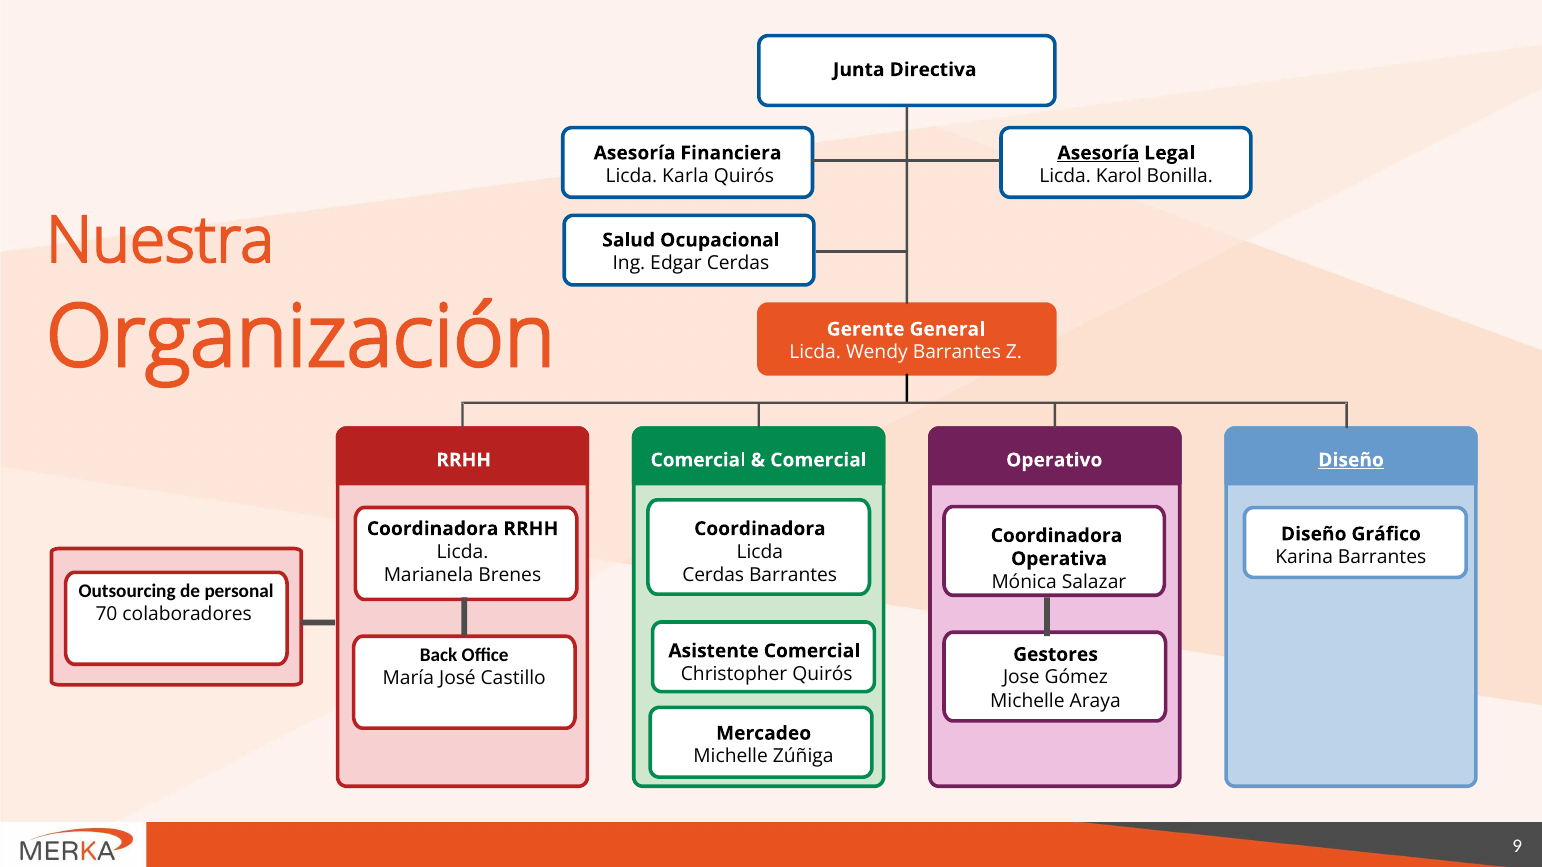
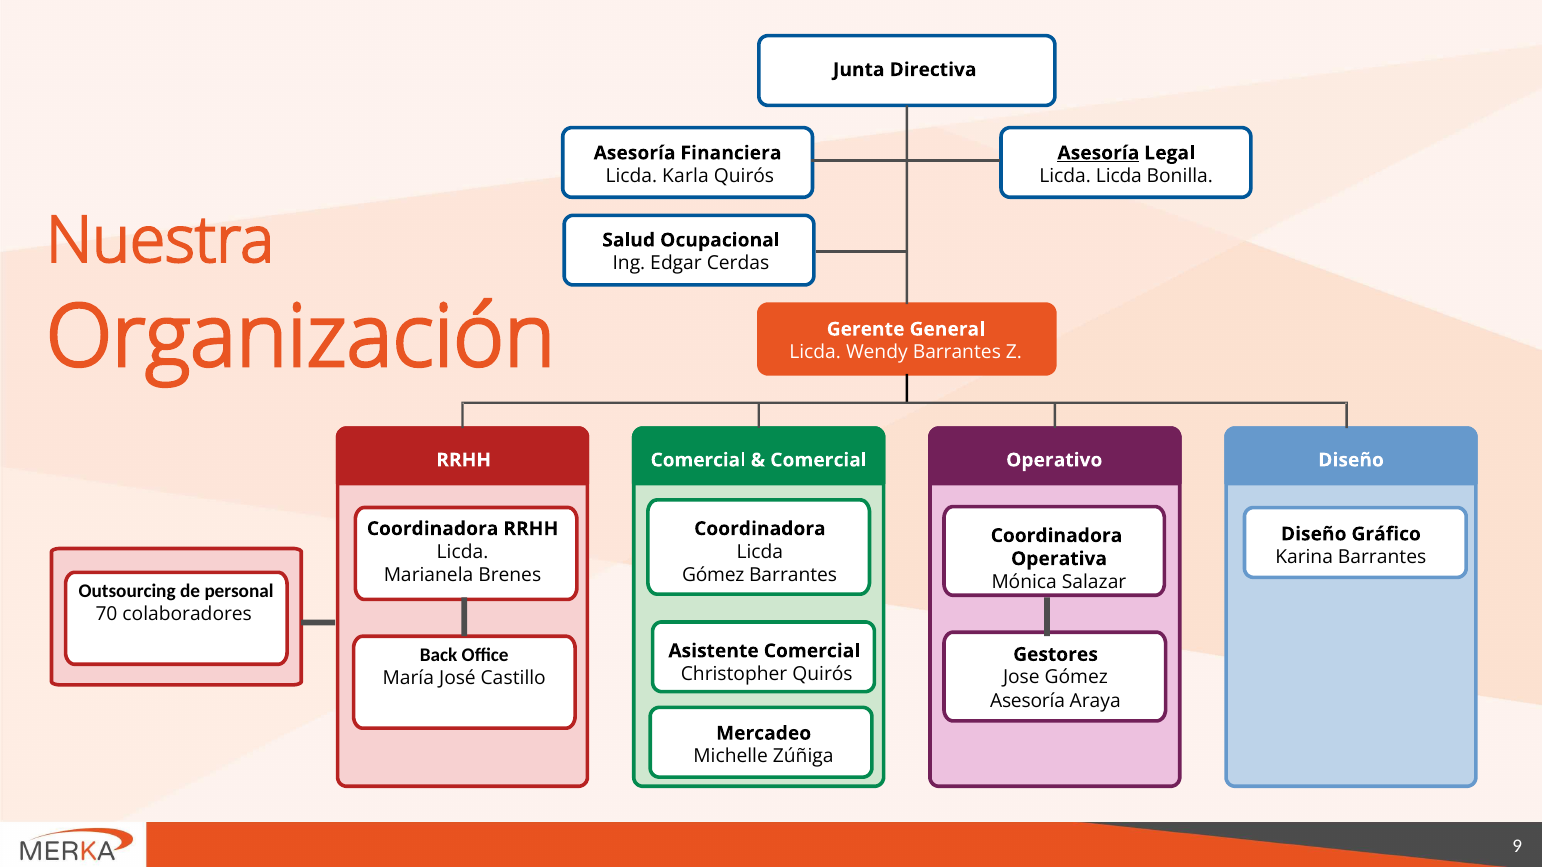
Licda Karol: Karol -> Licda
Diseño at (1351, 460) underline: present -> none
Cerdas at (713, 575): Cerdas -> Gómez
Michelle at (1027, 701): Michelle -> Asesoría
